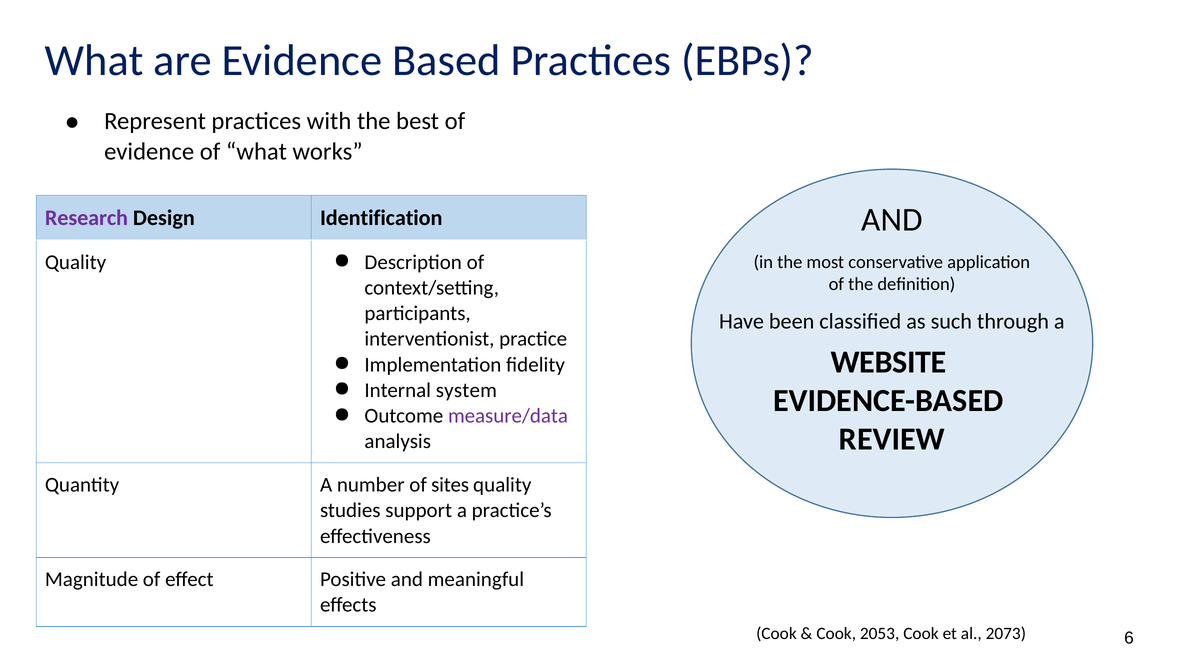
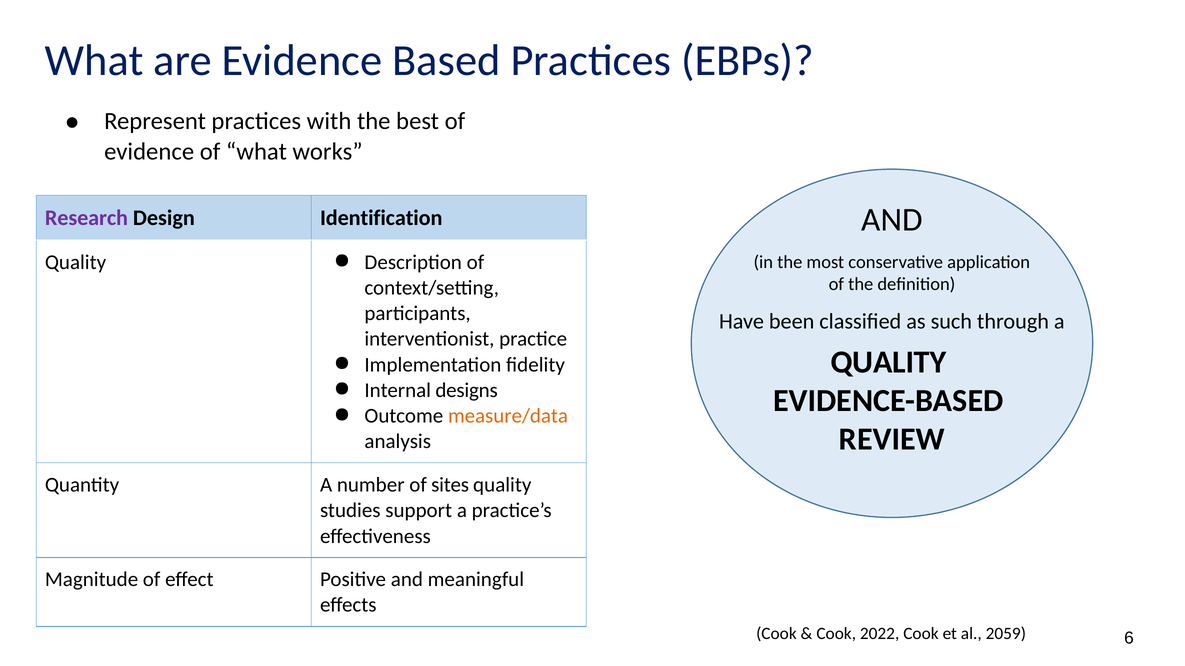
WEBSITE at (889, 362): WEBSITE -> QUALITY
system: system -> designs
measure/data colour: purple -> orange
2053: 2053 -> 2022
2073: 2073 -> 2059
